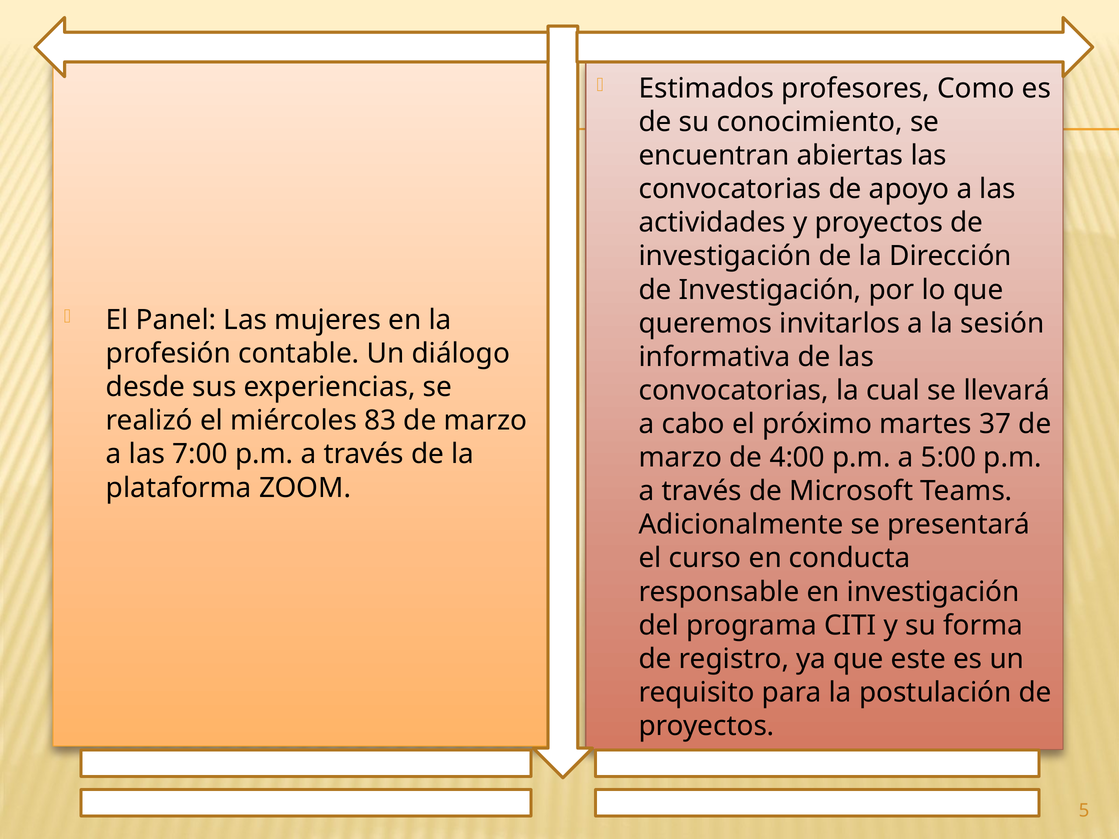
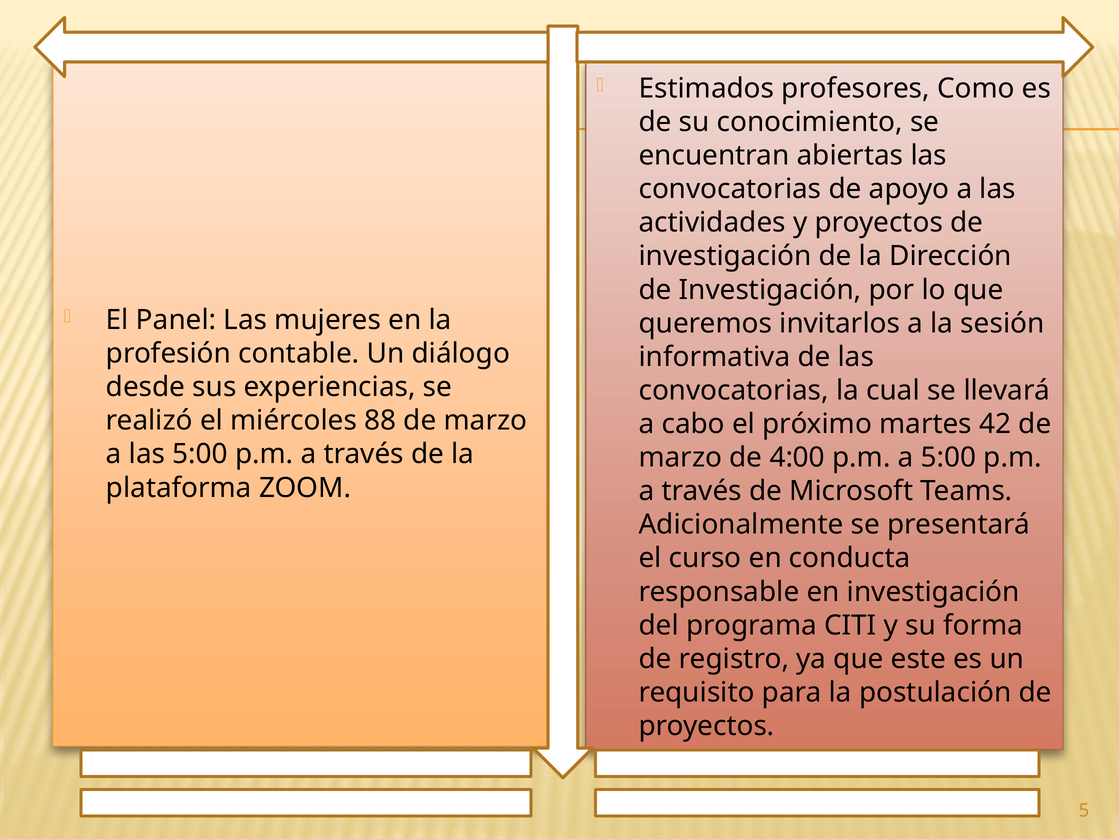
83: 83 -> 88
37: 37 -> 42
las 7:00: 7:00 -> 5:00
